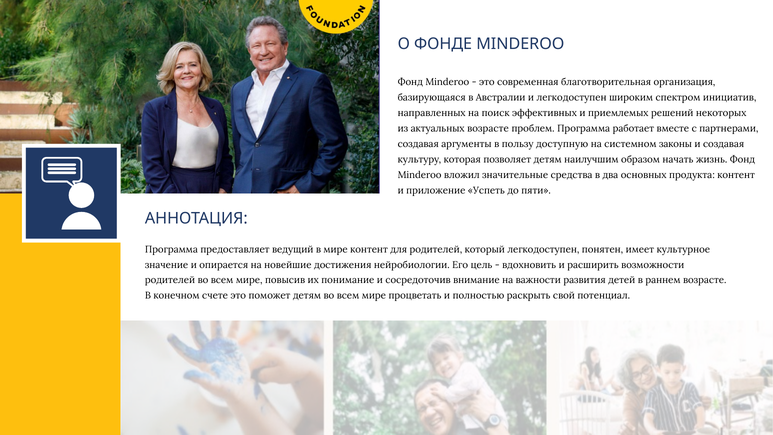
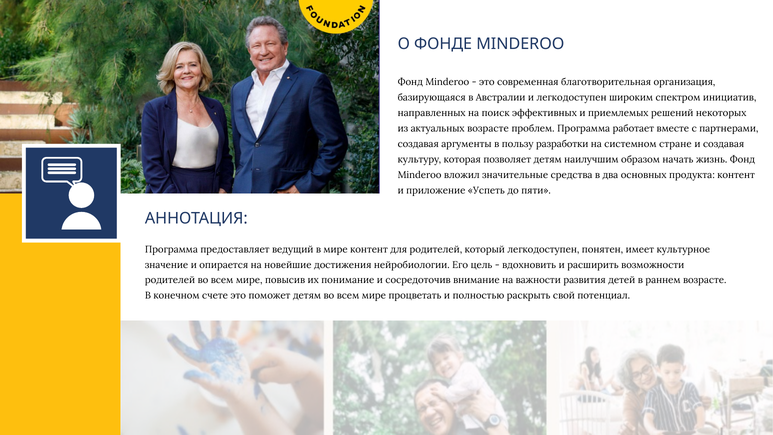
доступную: доступную -> разработки
законы: законы -> стране
